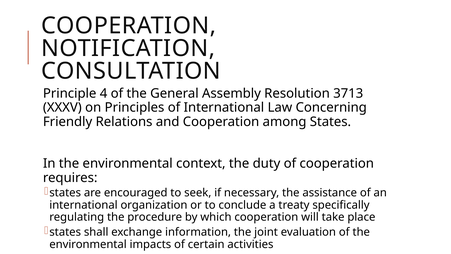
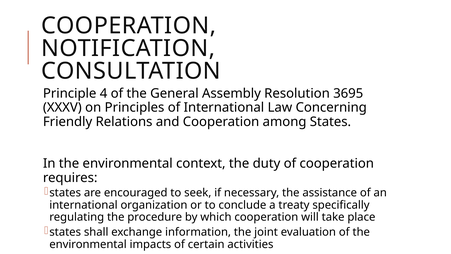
3713: 3713 -> 3695
